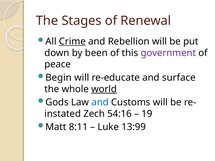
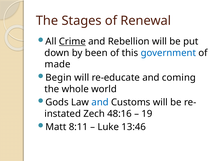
government colour: purple -> blue
peace: peace -> made
surface: surface -> coming
world underline: present -> none
54:16: 54:16 -> 48:16
13:99: 13:99 -> 13:46
